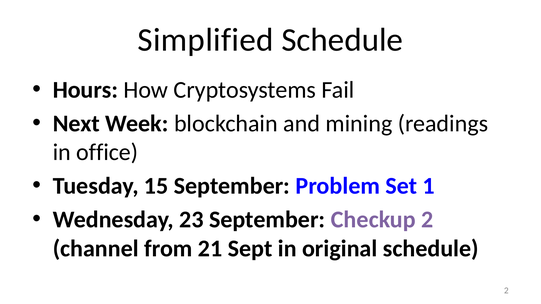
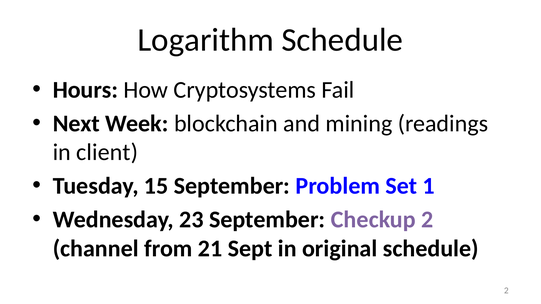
Simplified: Simplified -> Logarithm
office: office -> client
